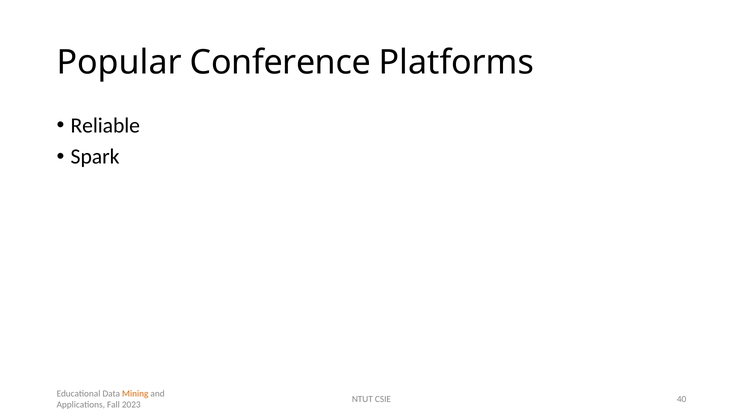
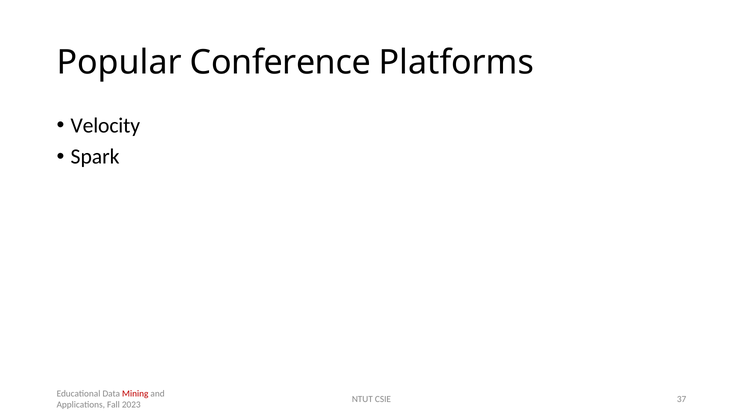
Reliable: Reliable -> Velocity
Mining colour: orange -> red
40: 40 -> 37
